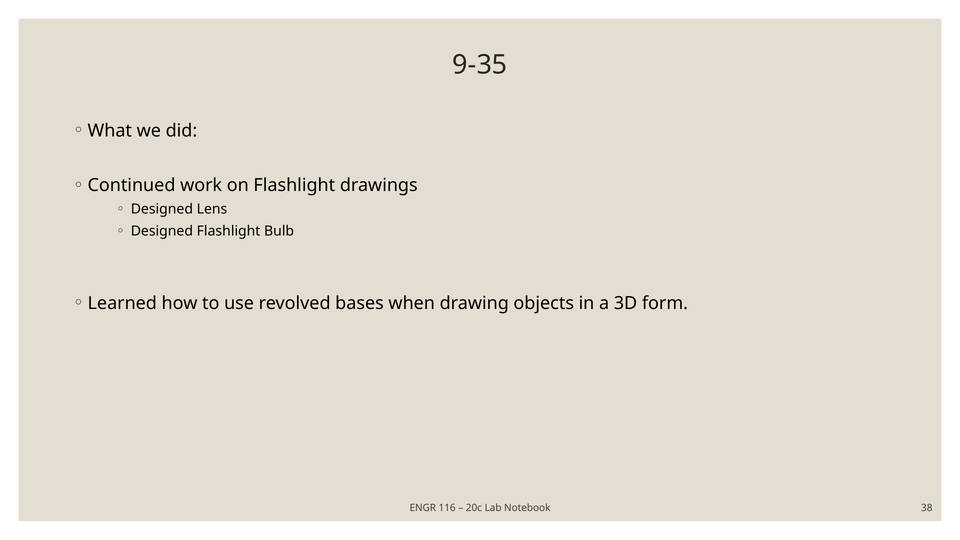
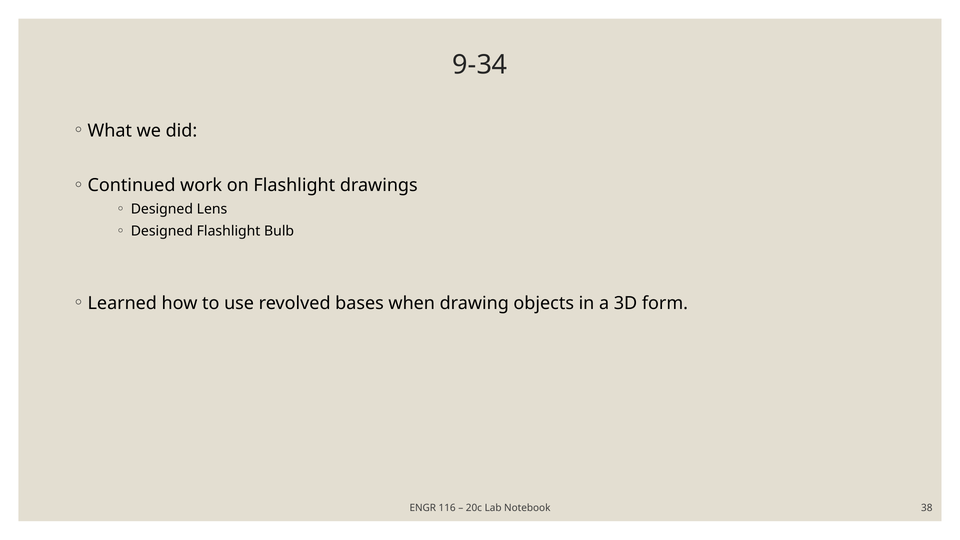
9-35: 9-35 -> 9-34
